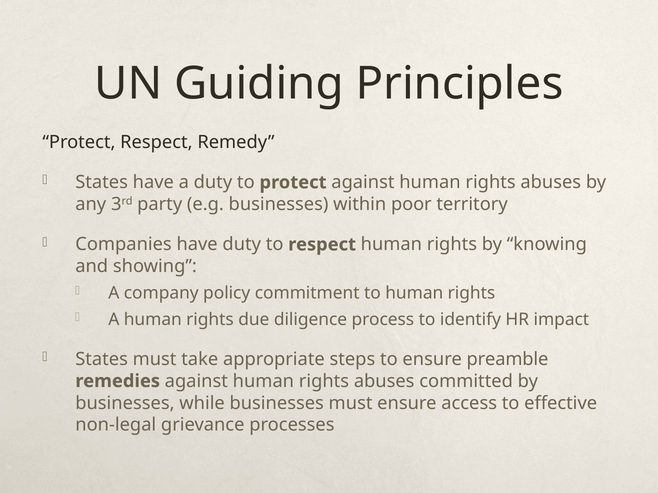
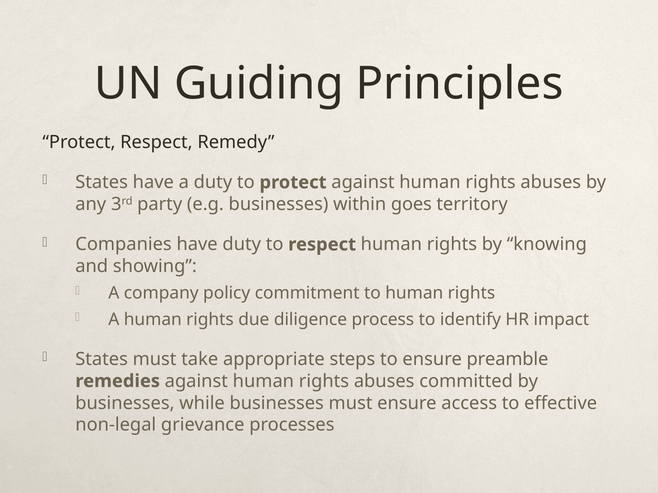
poor: poor -> goes
